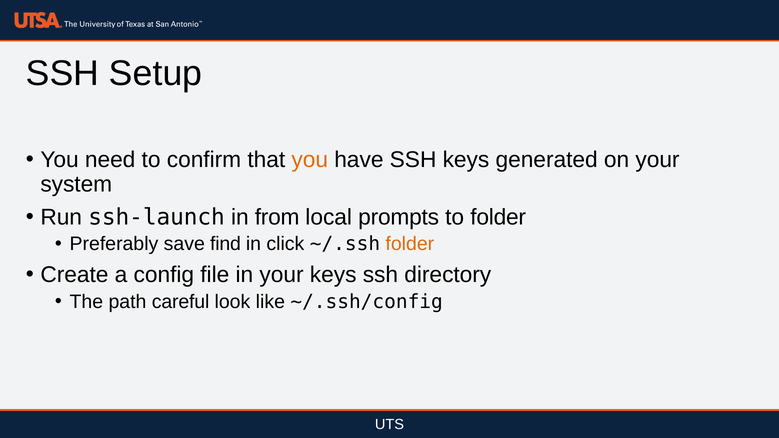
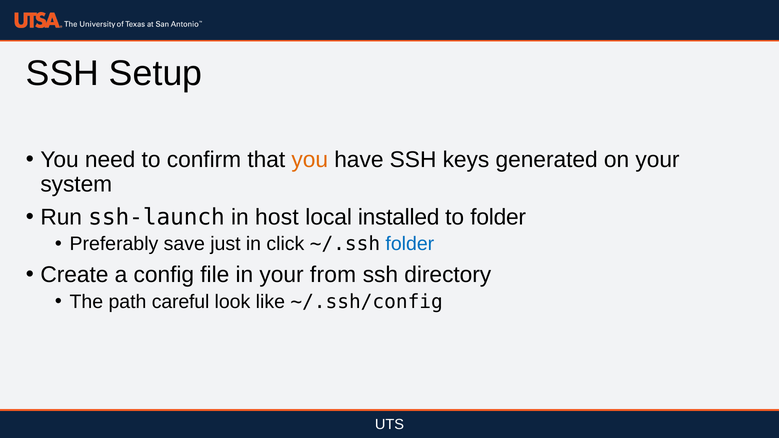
from: from -> host
prompts: prompts -> installed
find: find -> just
folder at (410, 244) colour: orange -> blue
your keys: keys -> from
